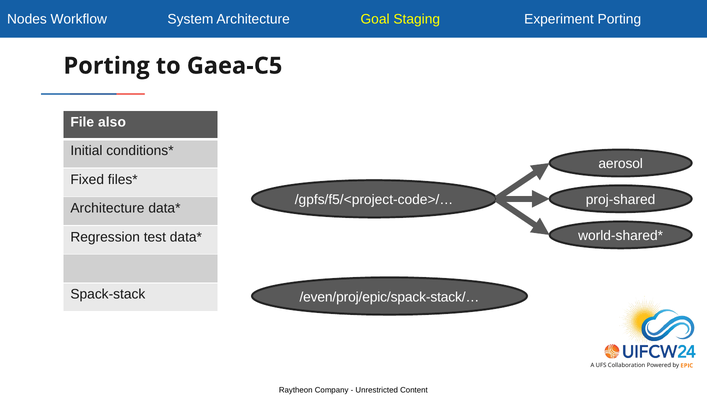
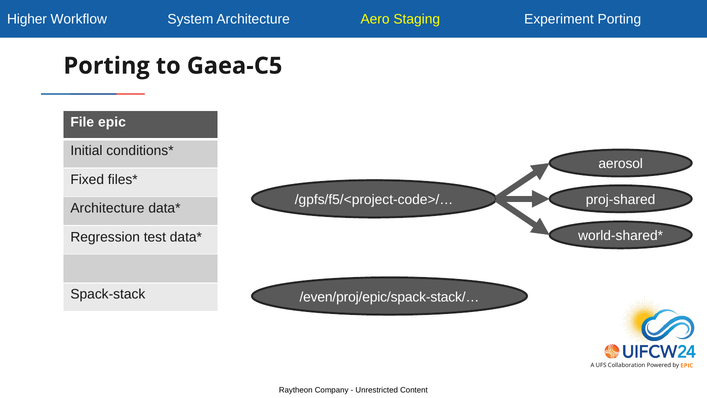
Nodes: Nodes -> Higher
Goal: Goal -> Aero
File also: also -> epic
